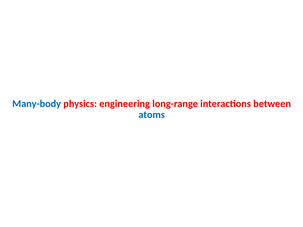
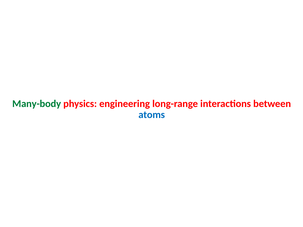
Many-body colour: blue -> green
